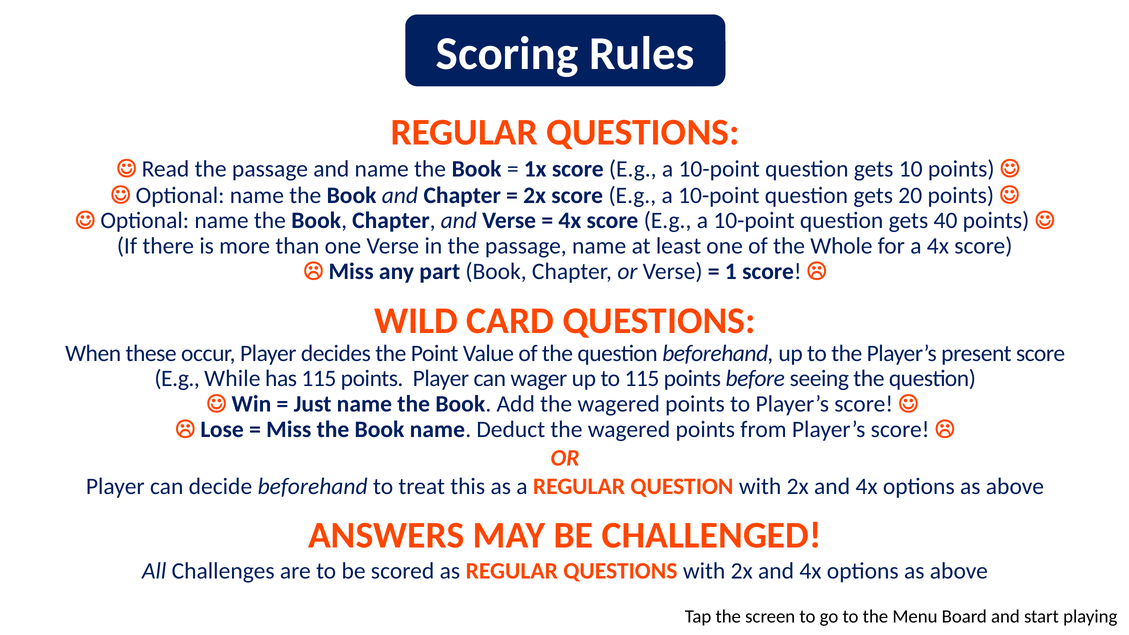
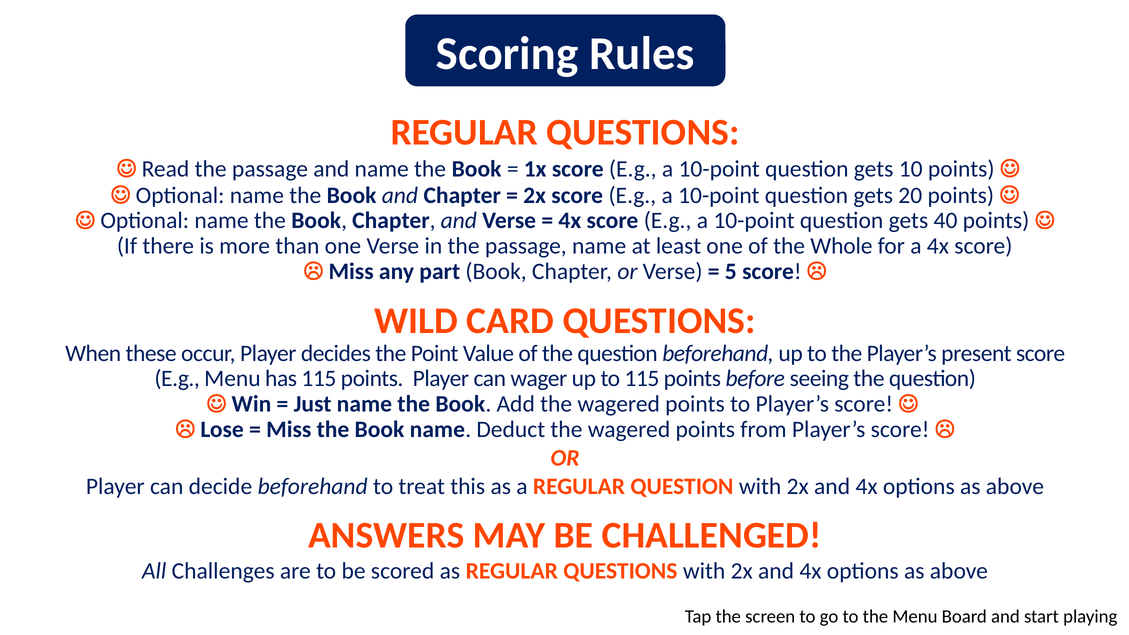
1: 1 -> 5
E.g While: While -> Menu
